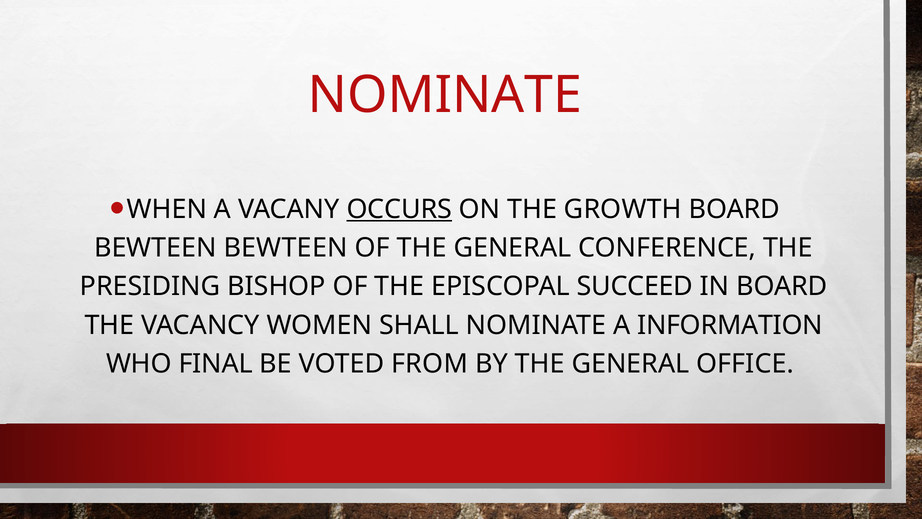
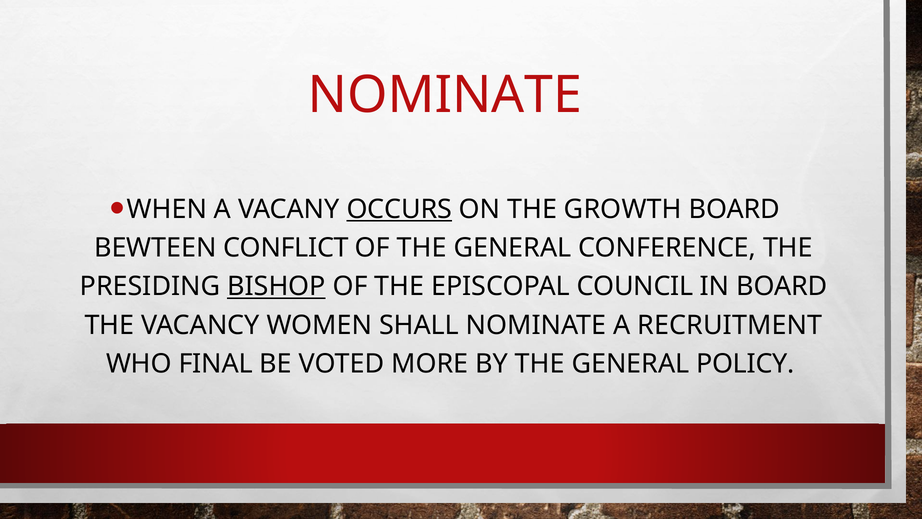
BEWTEEN BEWTEEN: BEWTEEN -> CONFLICT
BISHOP underline: none -> present
SUCCEED: SUCCEED -> COUNCIL
INFORMATION: INFORMATION -> RECRUITMENT
FROM: FROM -> MORE
OFFICE: OFFICE -> POLICY
